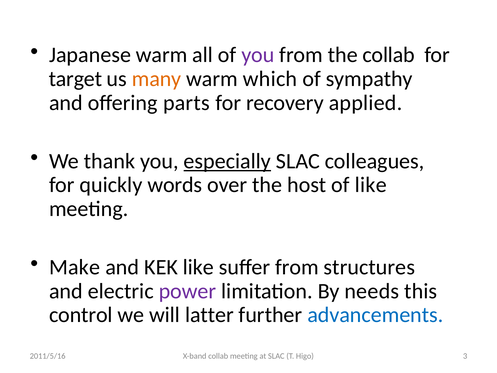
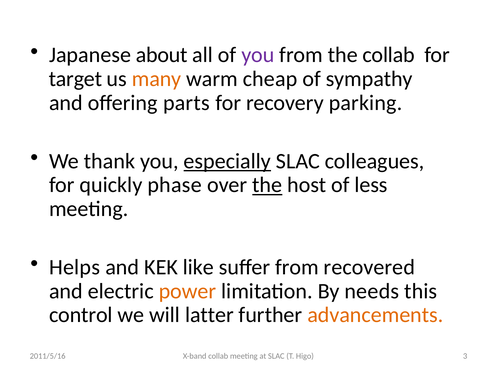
Japanese warm: warm -> about
which: which -> cheap
applied: applied -> parking
words: words -> phase
the at (267, 185) underline: none -> present
of like: like -> less
Make: Make -> Helps
structures: structures -> recovered
power colour: purple -> orange
advancements colour: blue -> orange
